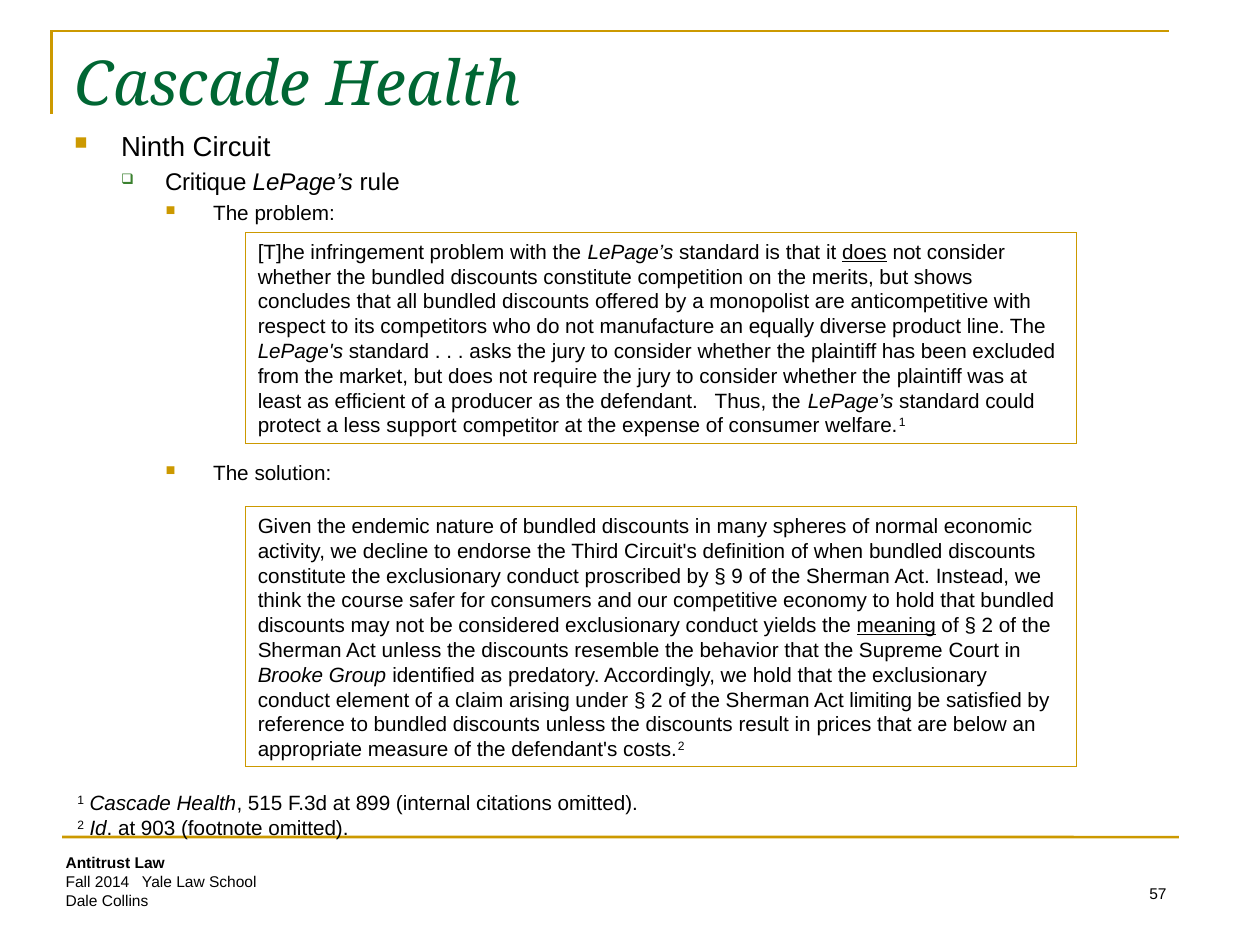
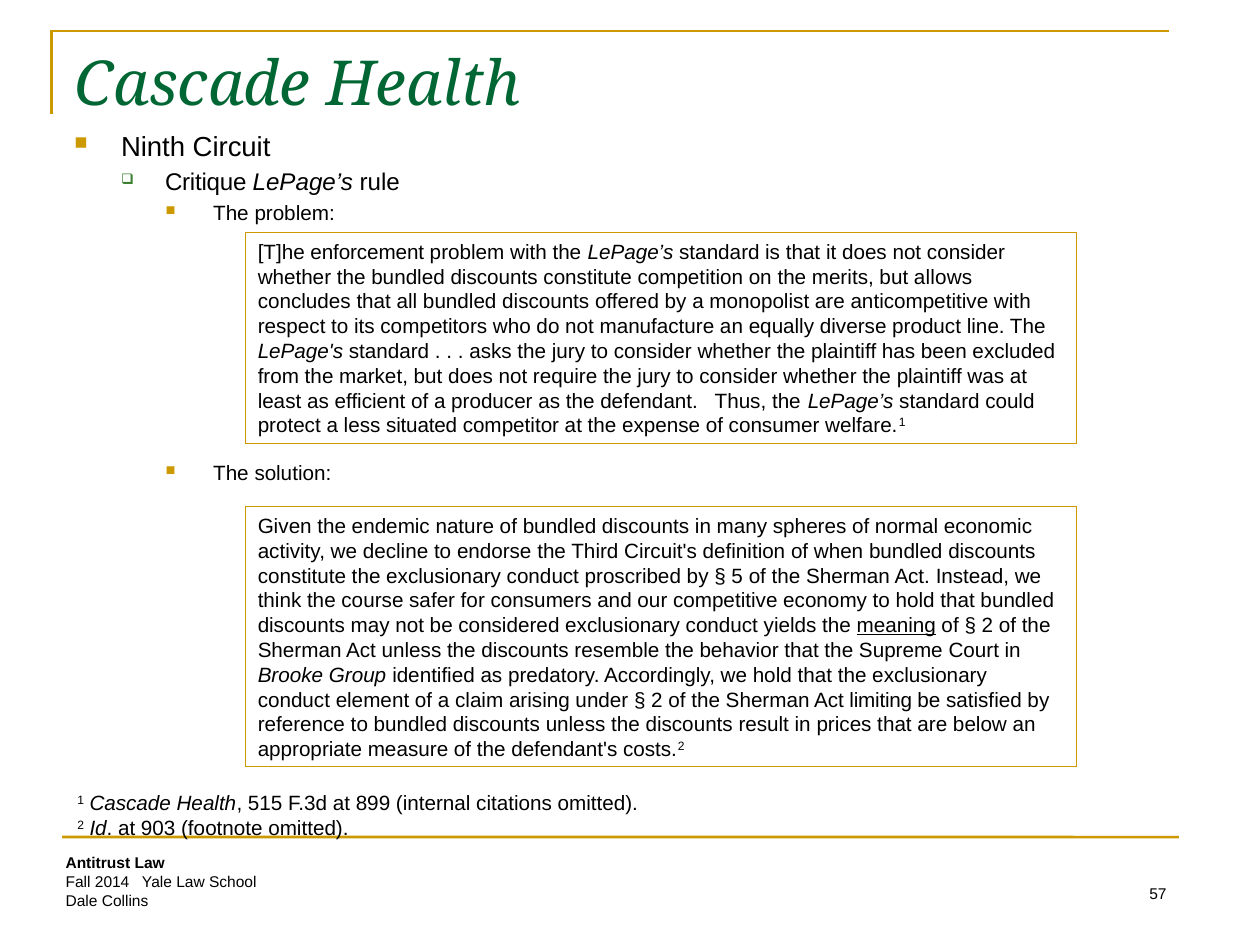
infringement: infringement -> enforcement
does at (864, 253) underline: present -> none
shows: shows -> allows
support: support -> situated
9: 9 -> 5
